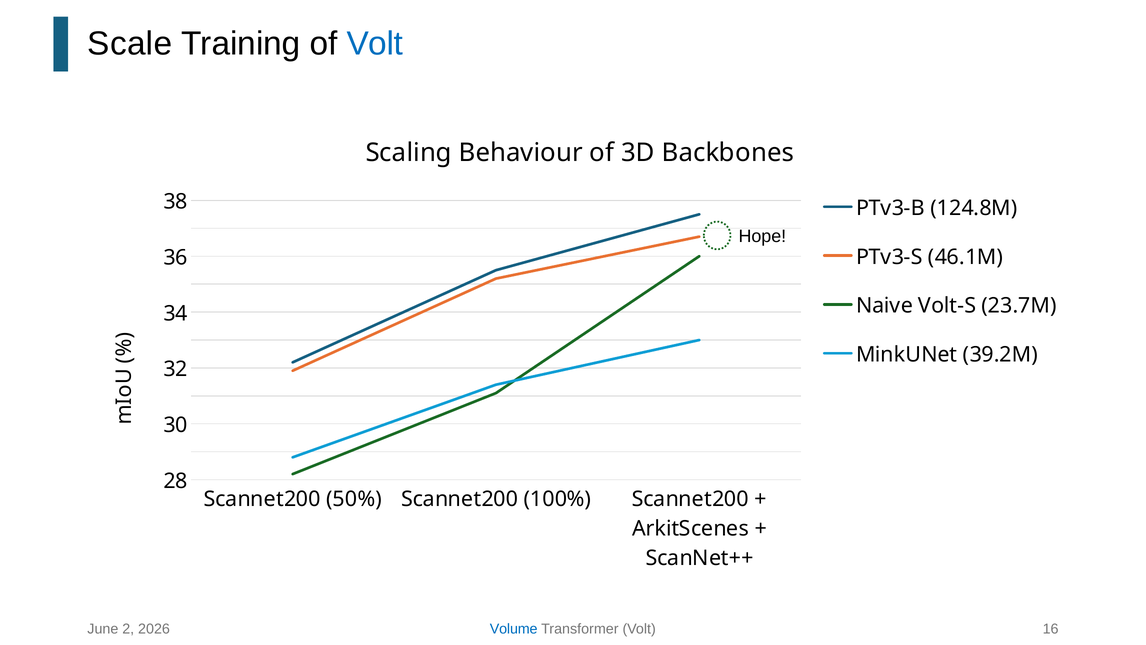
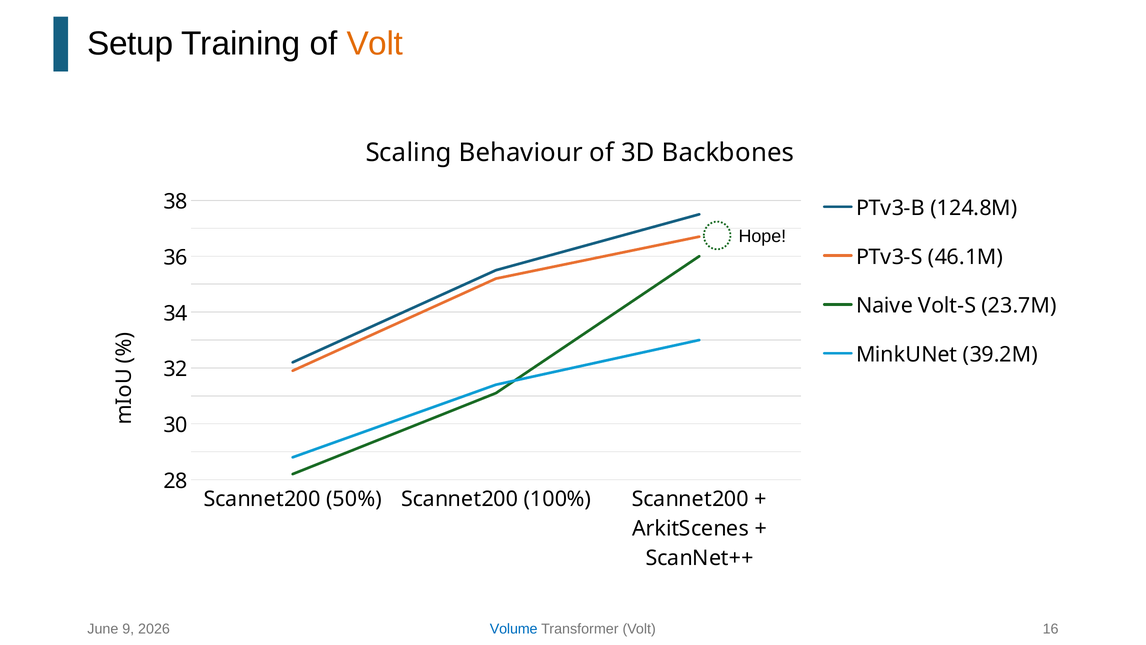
Scale: Scale -> Setup
Volt at (375, 44) colour: blue -> orange
2: 2 -> 9
